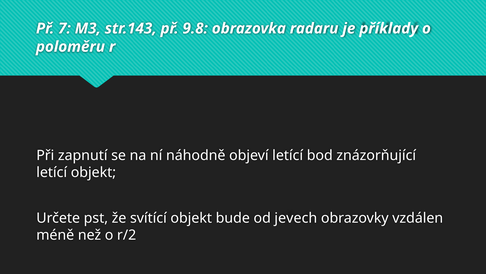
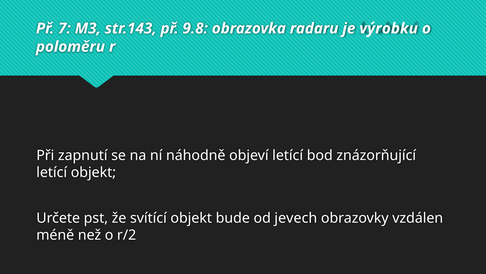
příklady: příklady -> výrobku
